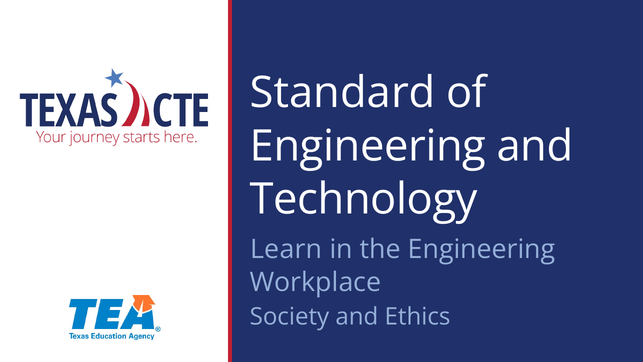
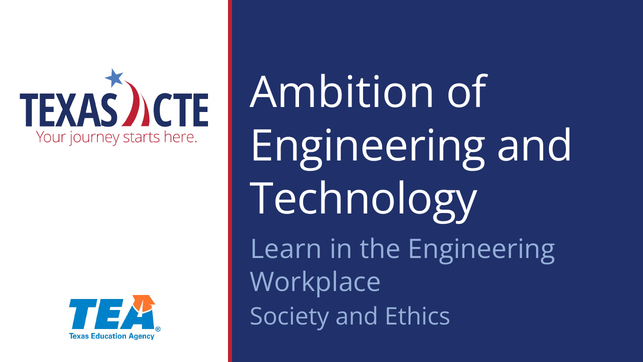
Standard: Standard -> Ambition
